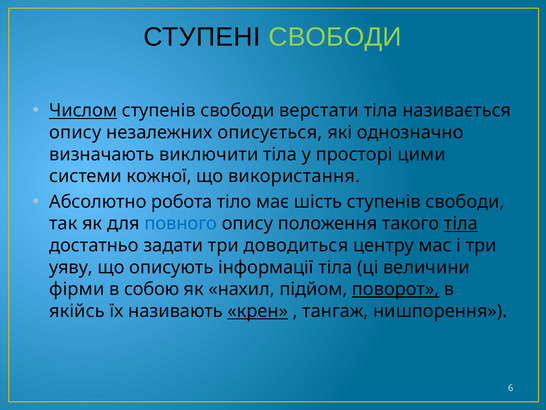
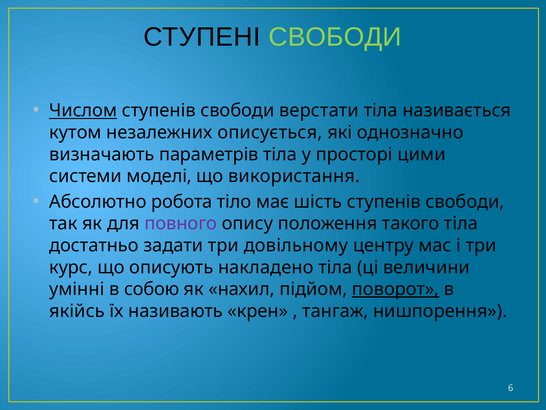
опису at (75, 132): опису -> кутом
виключити: виключити -> параметрів
кожної: кожної -> моделі
повного colour: blue -> purple
тіла at (461, 223) underline: present -> none
доводиться: доводиться -> довільному
уяву: уяву -> курс
інформації: інформації -> накладено
фірми: фірми -> умінні
крен underline: present -> none
